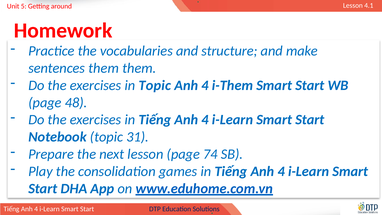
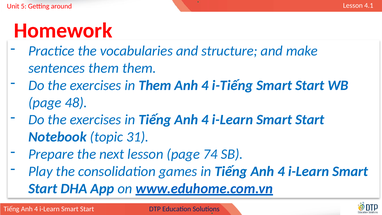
in Topic: Topic -> Them
i-Them: i-Them -> i-Tiếng
